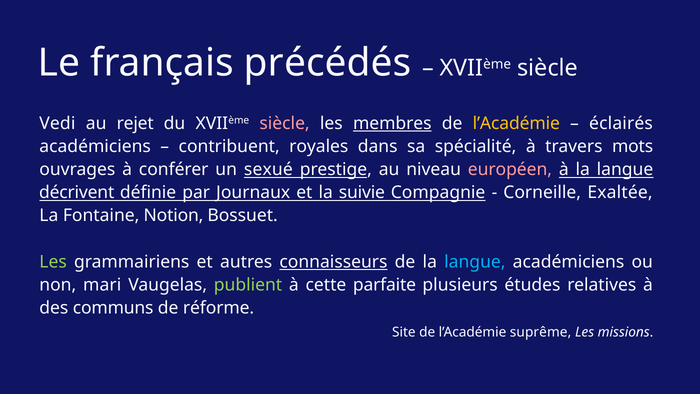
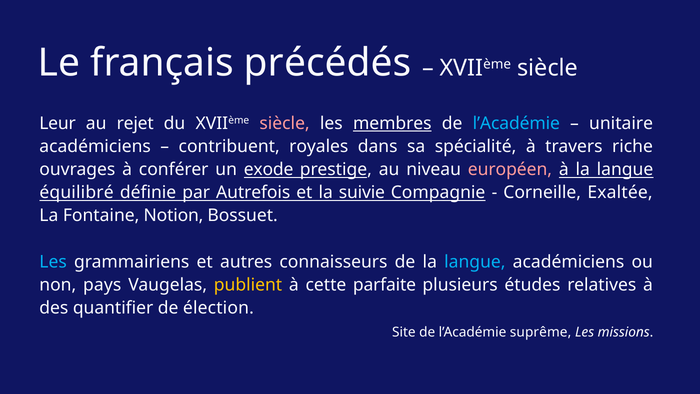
Vedi: Vedi -> Leur
l’Académie at (516, 123) colour: yellow -> light blue
éclairés: éclairés -> unitaire
mots: mots -> riche
sexué: sexué -> exode
décrivent: décrivent -> équilibré
Journaux: Journaux -> Autrefois
Les at (53, 262) colour: light green -> light blue
connaisseurs underline: present -> none
mari: mari -> pays
publient colour: light green -> yellow
communs: communs -> quantifier
réforme: réforme -> élection
